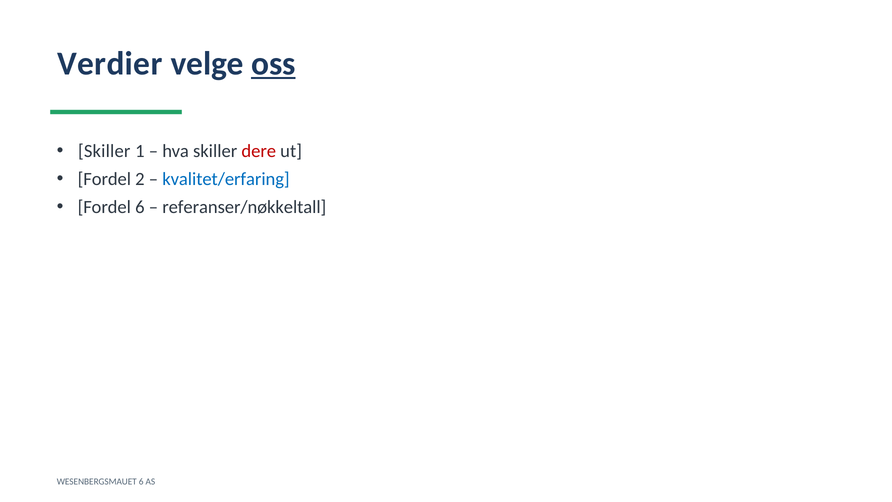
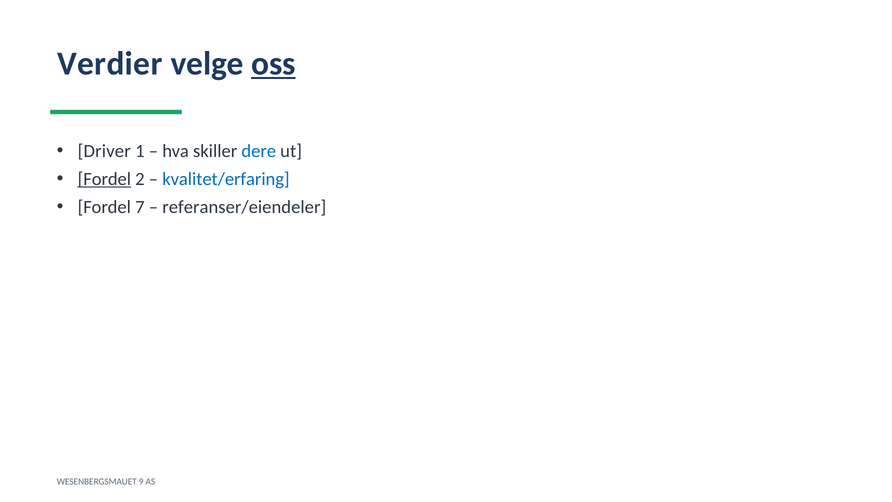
Skiller at (104, 151): Skiller -> Driver
dere colour: red -> blue
Fordel at (104, 179) underline: none -> present
Fordel 6: 6 -> 7
referanser/nøkkeltall: referanser/nøkkeltall -> referanser/eiendeler
WESENBERGSMAUET 6: 6 -> 9
